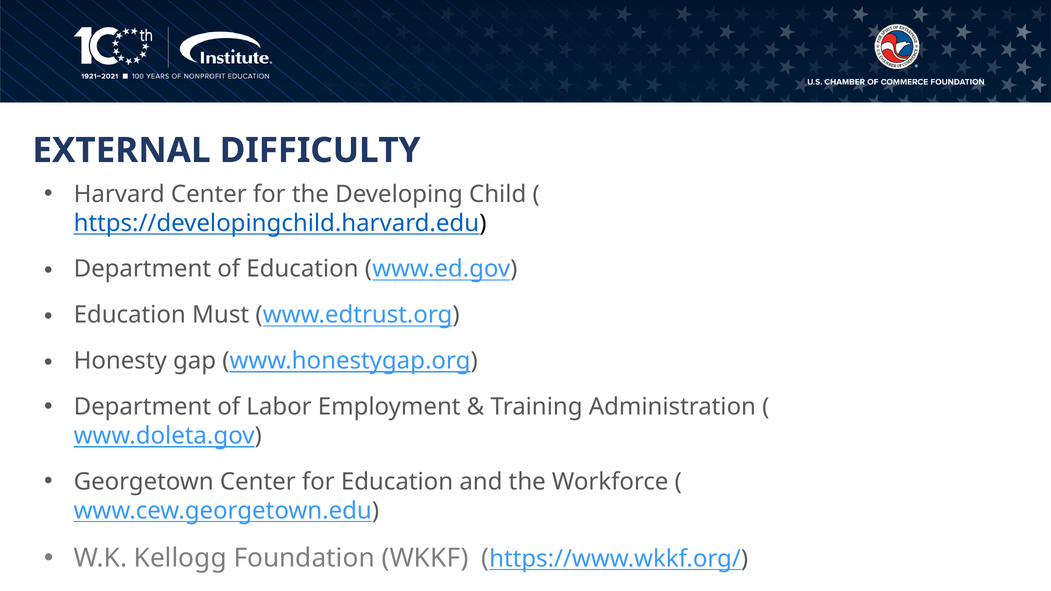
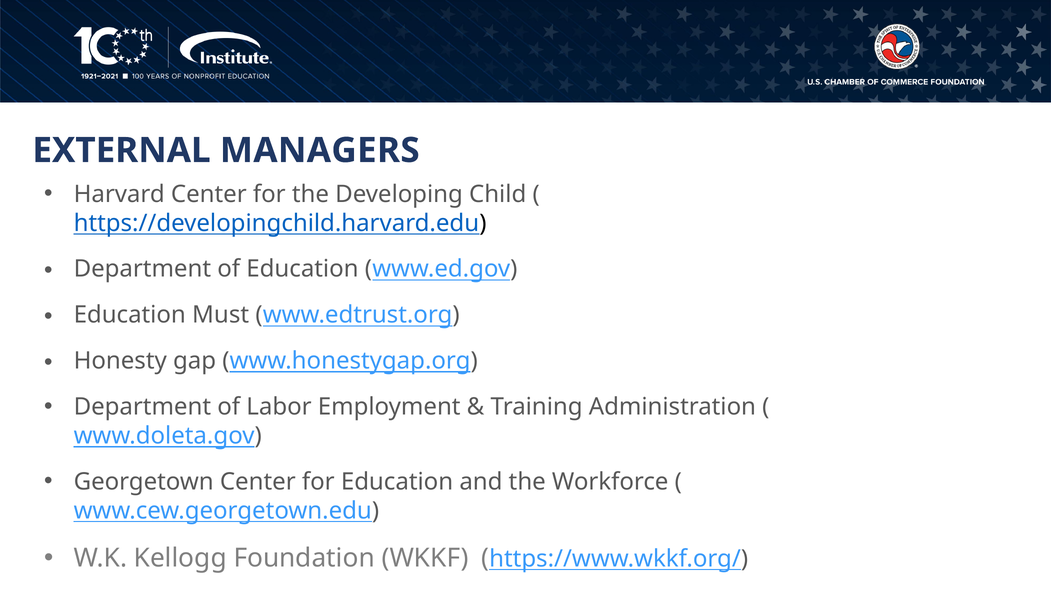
DIFFICULTY: DIFFICULTY -> MANAGERS
